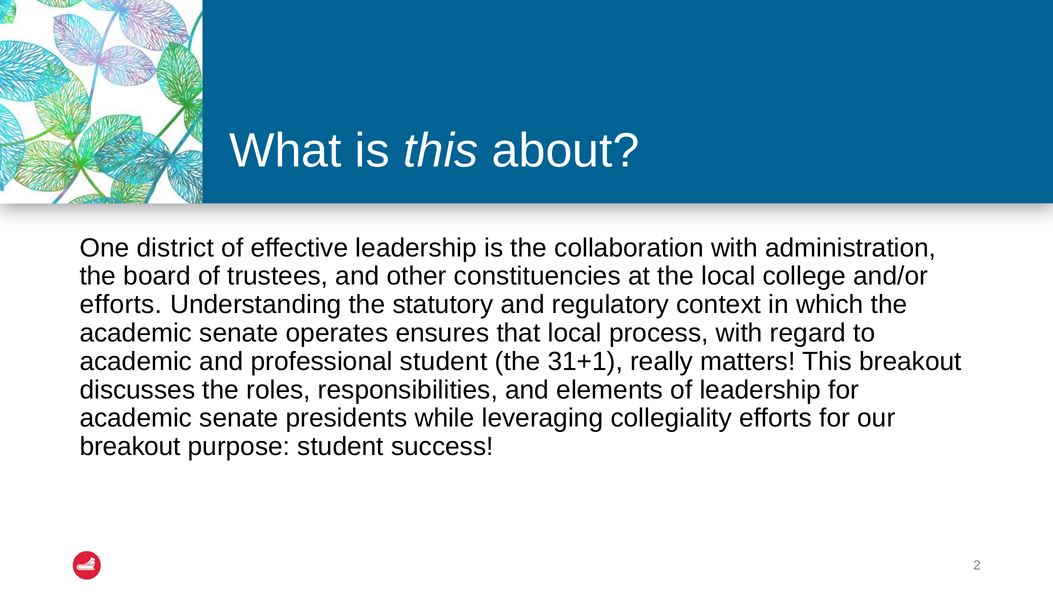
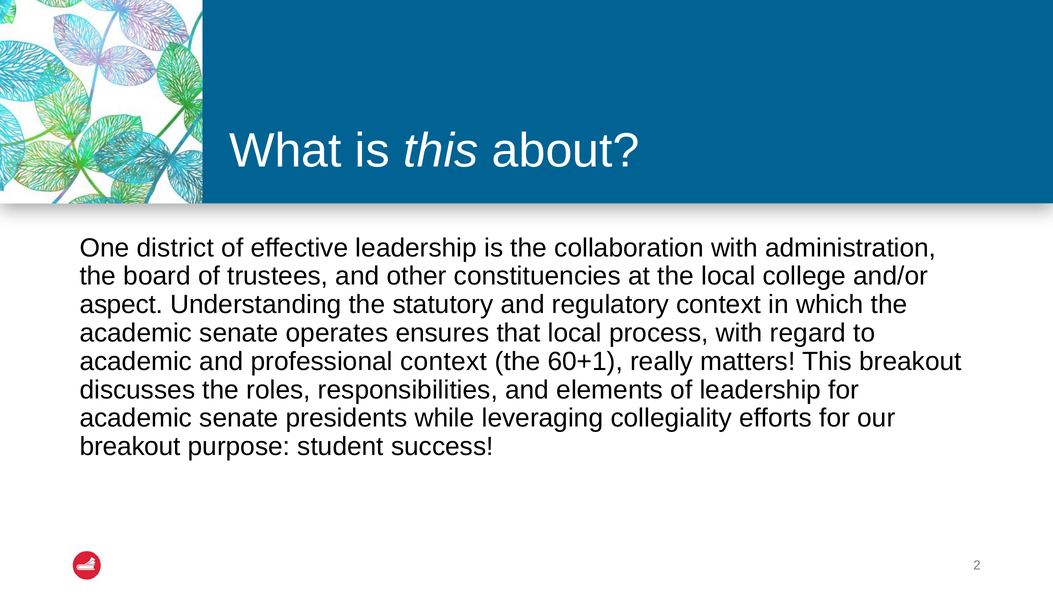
efforts at (121, 305): efforts -> aspect
professional student: student -> context
31+1: 31+1 -> 60+1
